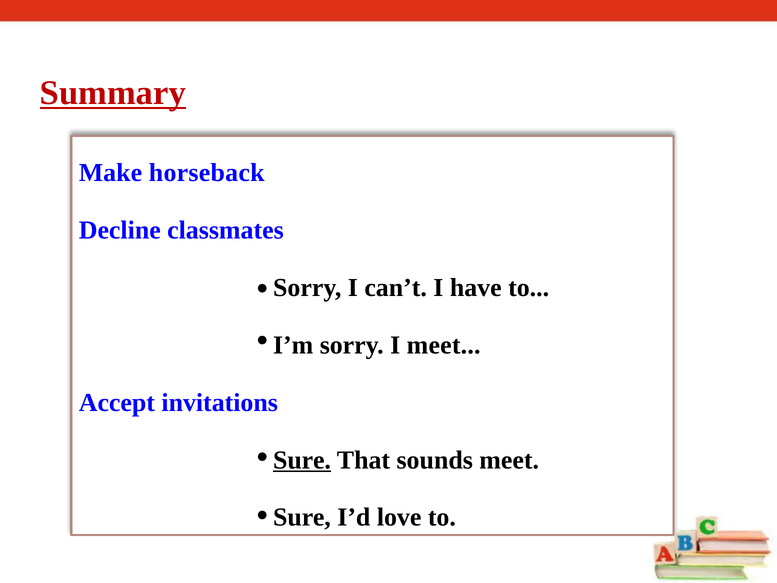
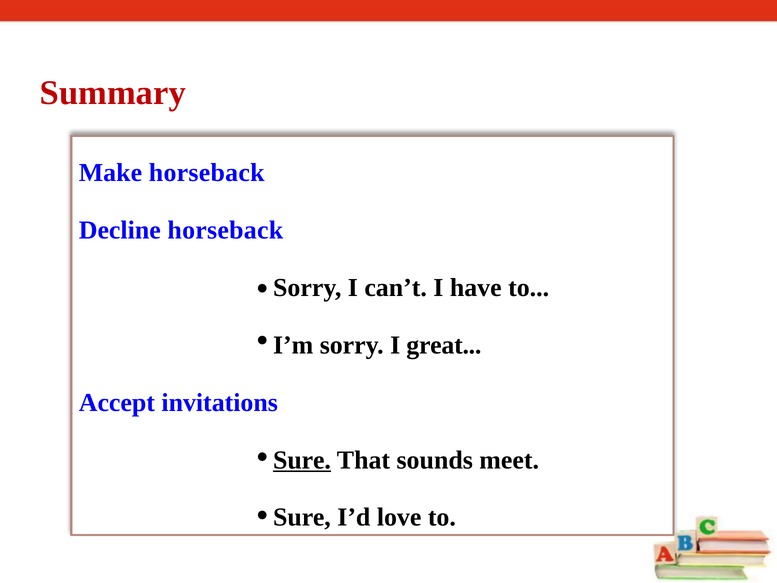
Summary underline: present -> none
Decline classmates: classmates -> horseback
I meet: meet -> great
